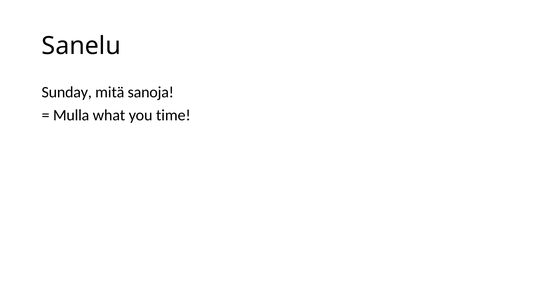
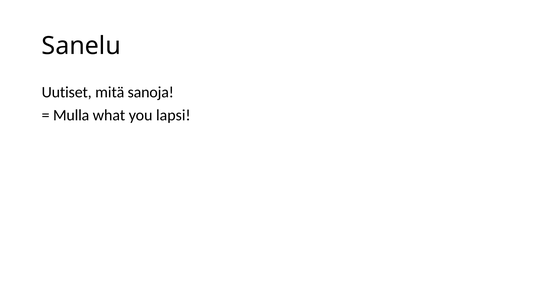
Sunday: Sunday -> Uutiset
time: time -> lapsi
